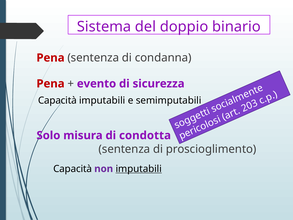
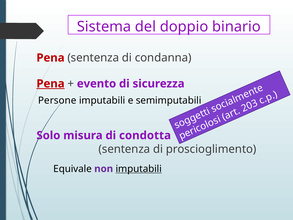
Pena at (51, 84) underline: none -> present
Capacità at (57, 100): Capacità -> Persone
Capacità at (73, 169): Capacità -> Equivale
